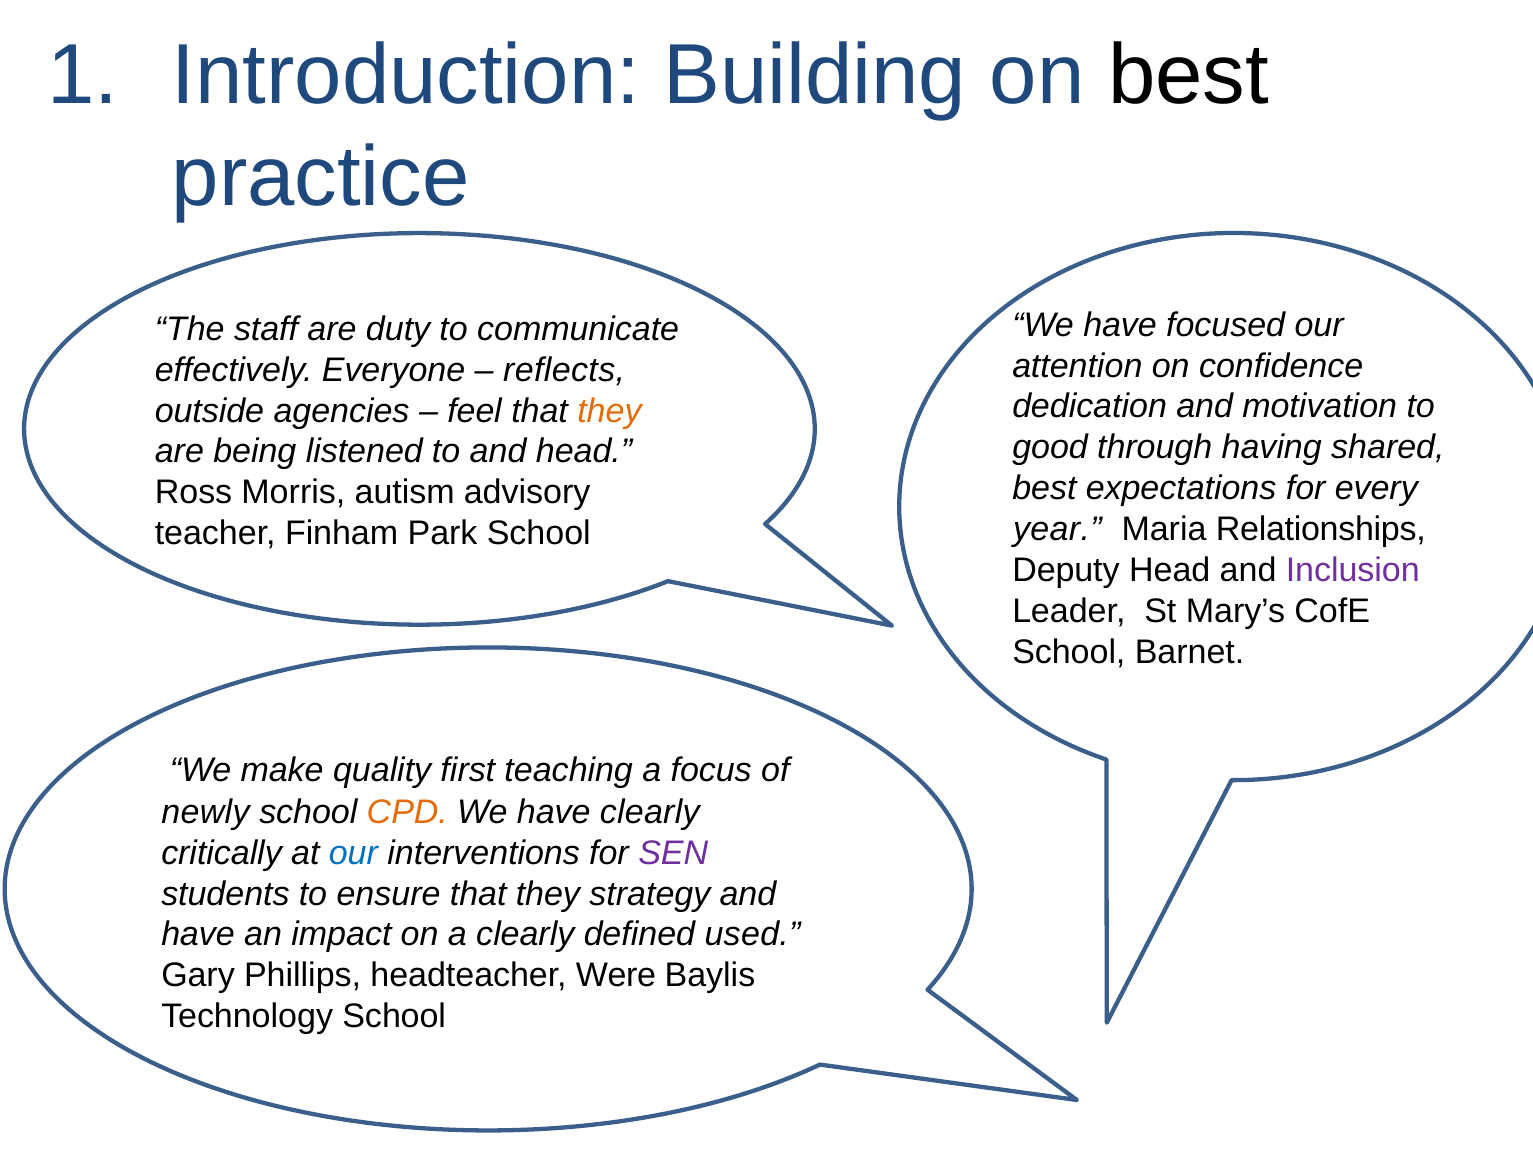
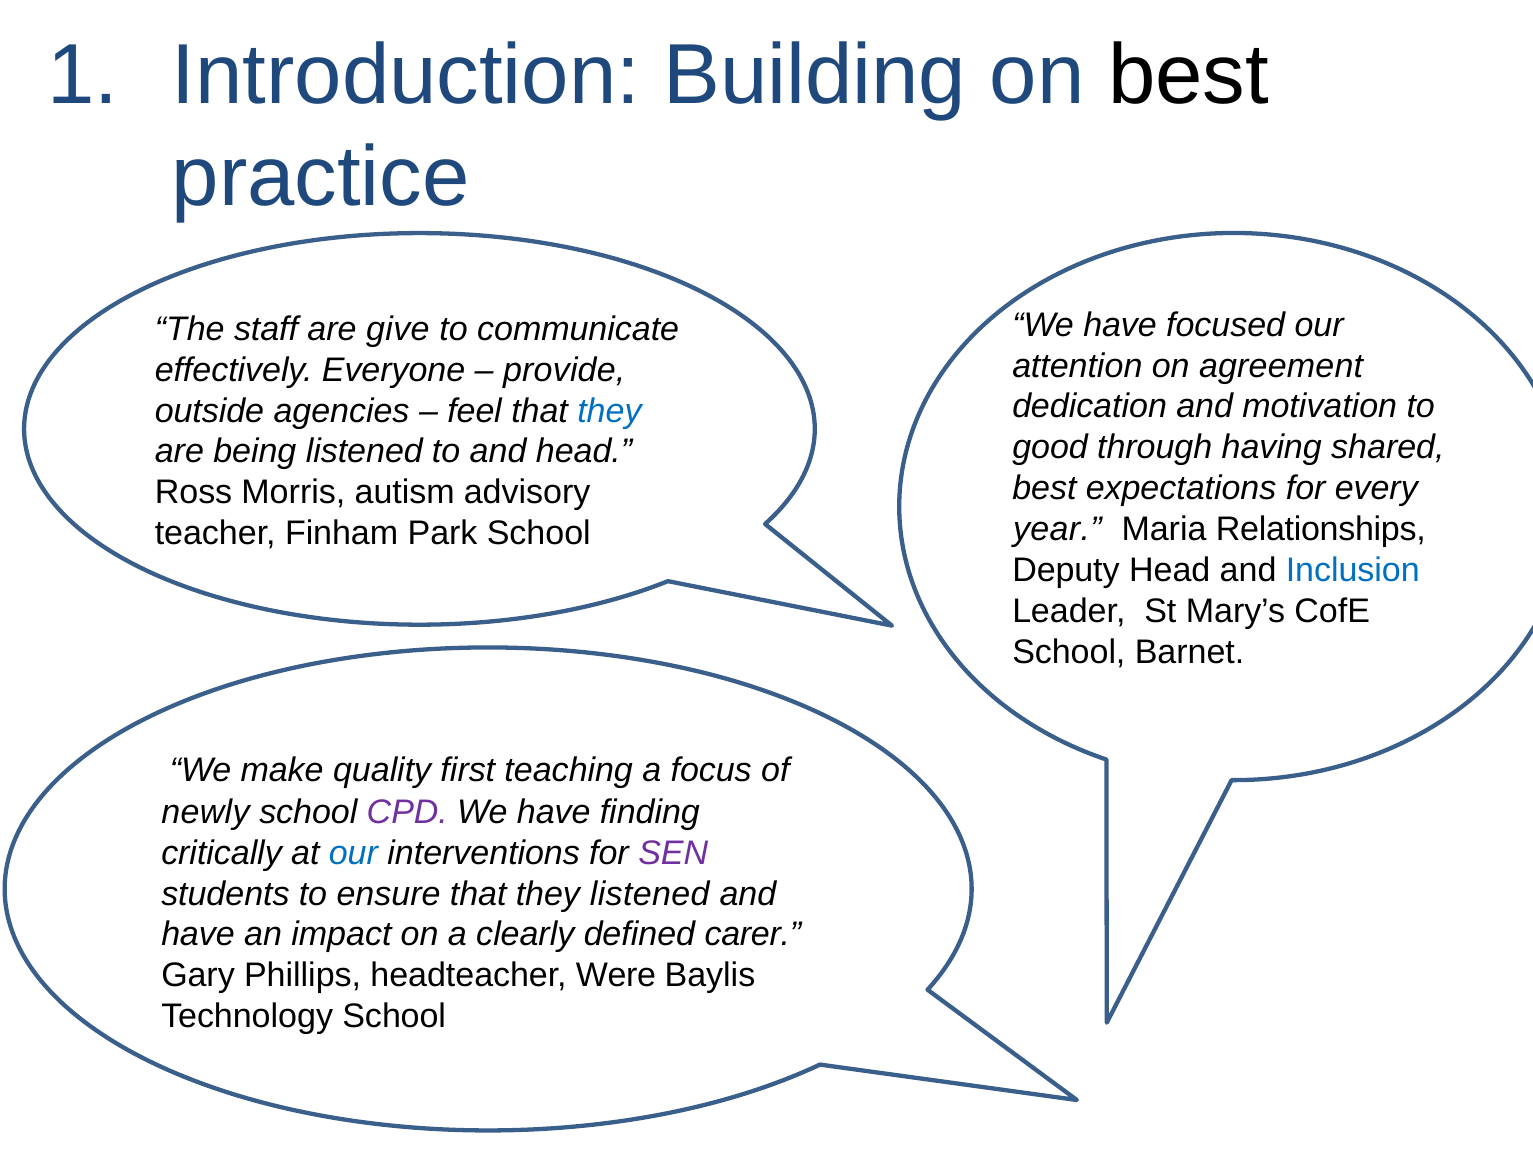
duty: duty -> give
confidence: confidence -> agreement
reflects: reflects -> provide
they at (609, 411) colour: orange -> blue
Inclusion colour: purple -> blue
CPD colour: orange -> purple
have clearly: clearly -> finding
they strategy: strategy -> listened
used: used -> carer
